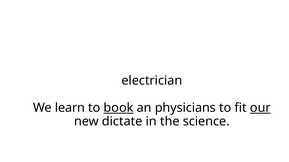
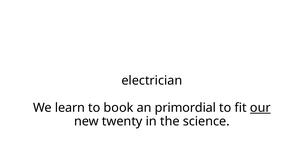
book underline: present -> none
physicians: physicians -> primordial
dictate: dictate -> twenty
